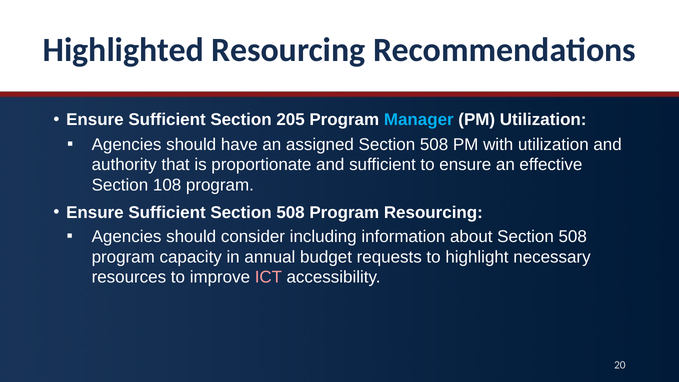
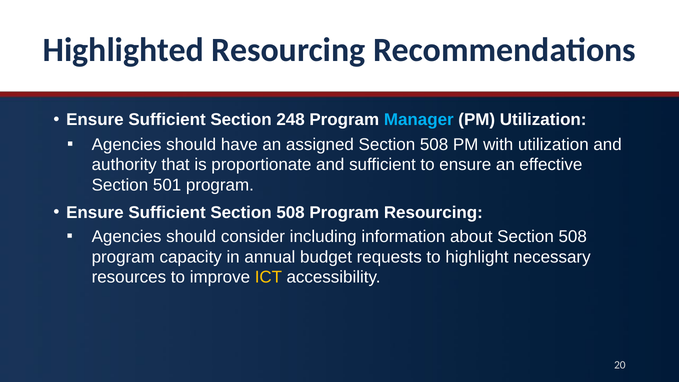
205: 205 -> 248
108: 108 -> 501
ICT colour: pink -> yellow
